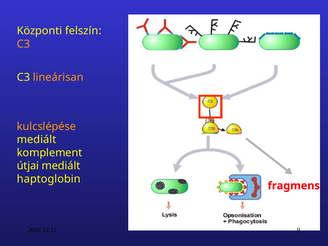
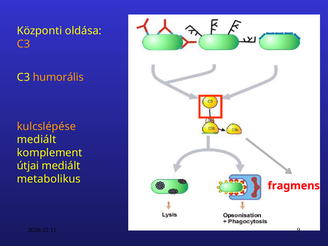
felszín: felszín -> oldása
lineárisan: lineárisan -> humorális
haptoglobin: haptoglobin -> metabolikus
